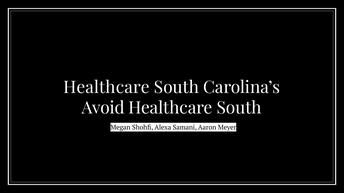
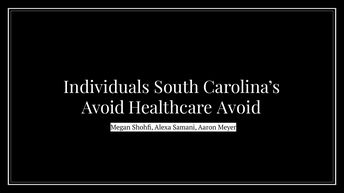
Healthcare at (106, 88): Healthcare -> Individuals
South at (239, 108): South -> Avoid
